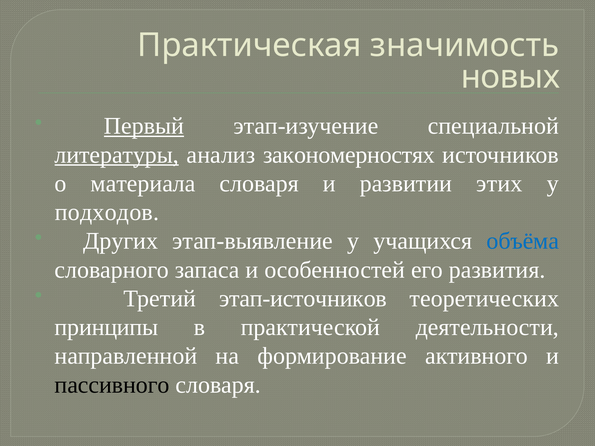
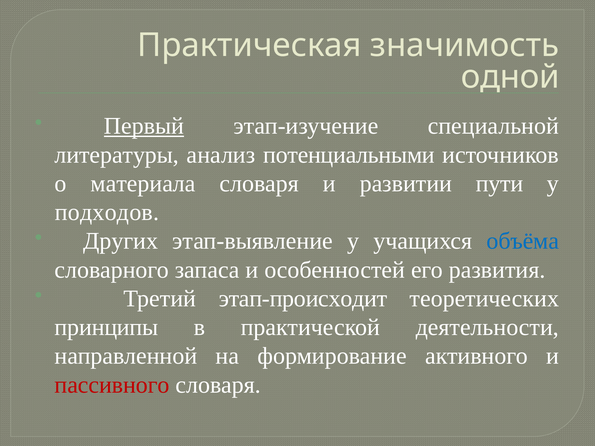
новых: новых -> одной
литературы underline: present -> none
закономерностях: закономерностях -> потенциальными
этих: этих -> пути
этап-источников: этап-источников -> этап-происходит
пассивного colour: black -> red
